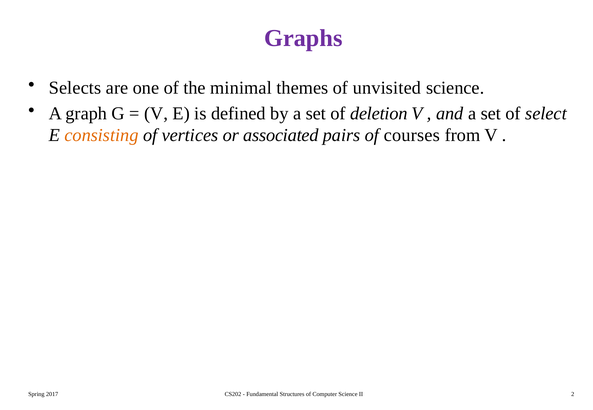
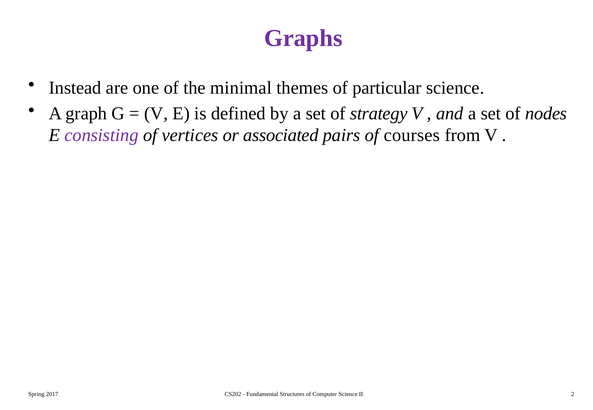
Selects: Selects -> Instead
unvisited: unvisited -> particular
deletion: deletion -> strategy
select: select -> nodes
consisting colour: orange -> purple
